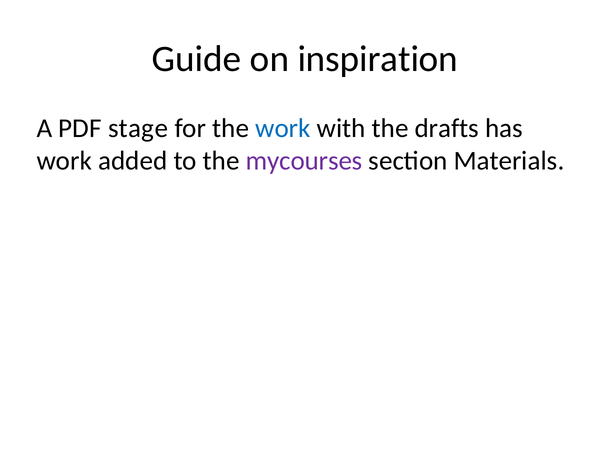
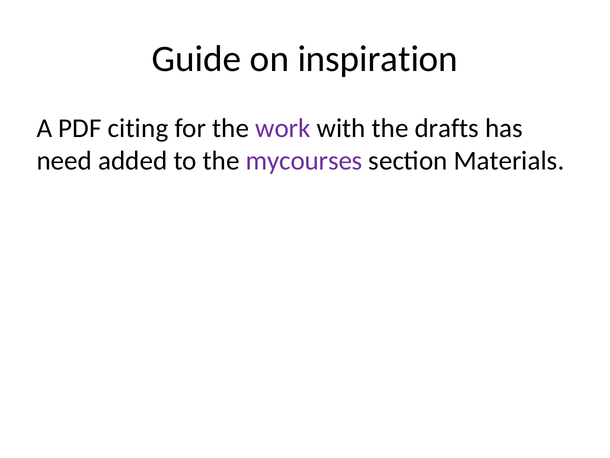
stage: stage -> citing
work at (283, 128) colour: blue -> purple
work at (64, 161): work -> need
